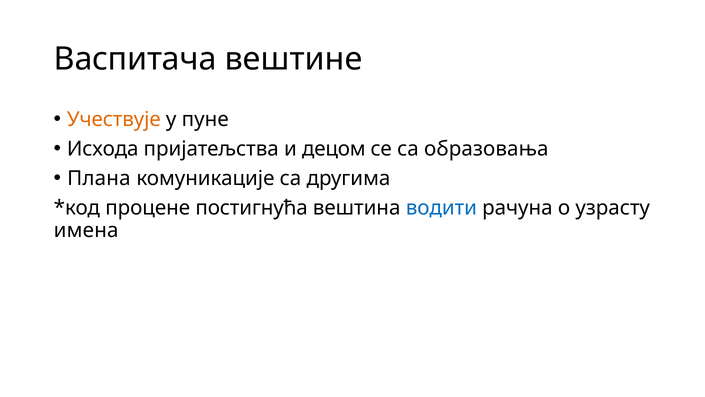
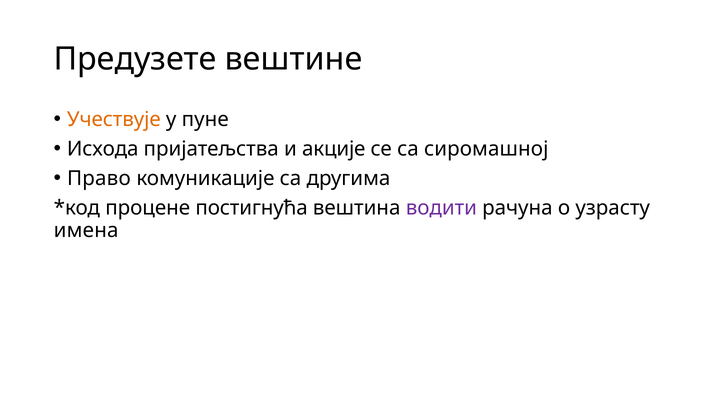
Васпитача: Васпитача -> Предузете
децом: децом -> акције
образовања: образовања -> сиромашној
Плана: Плана -> Право
водити colour: blue -> purple
